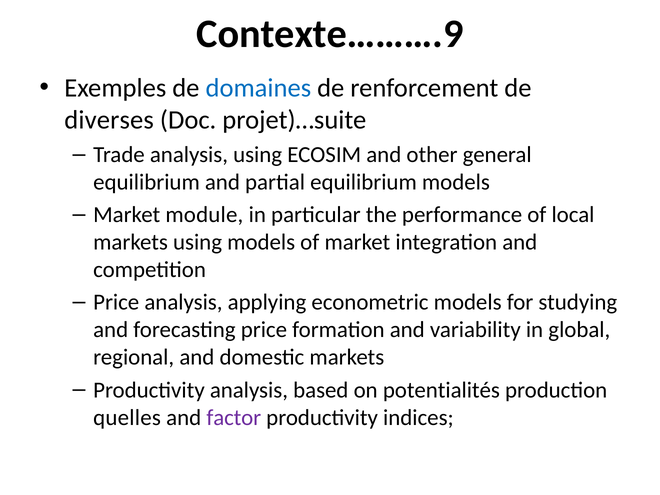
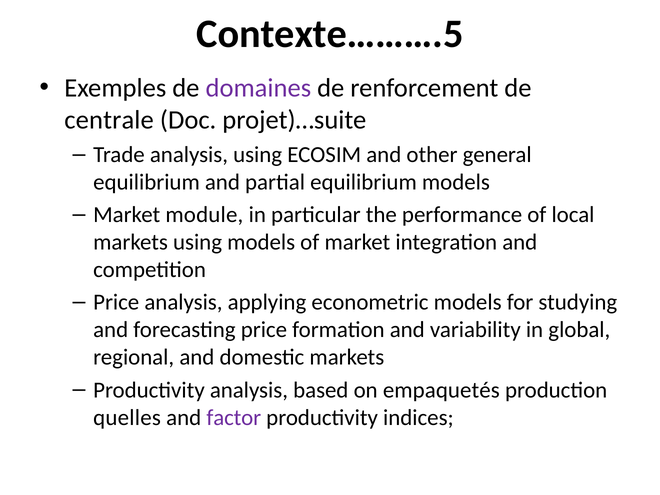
Contexte……….9: Contexte……….9 -> Contexte……….5
domaines colour: blue -> purple
diverses: diverses -> centrale
potentialités: potentialités -> empaquetés
